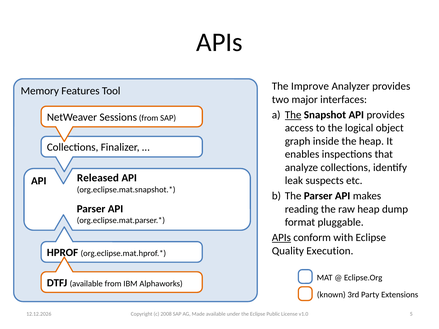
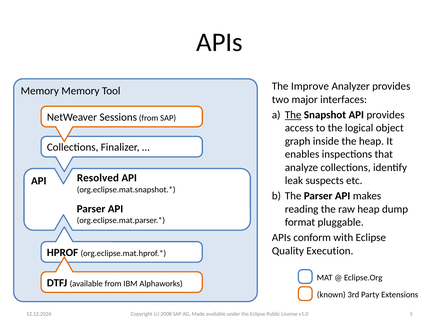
Memory Features: Features -> Memory
Released: Released -> Resolved
APIs at (281, 238) underline: present -> none
